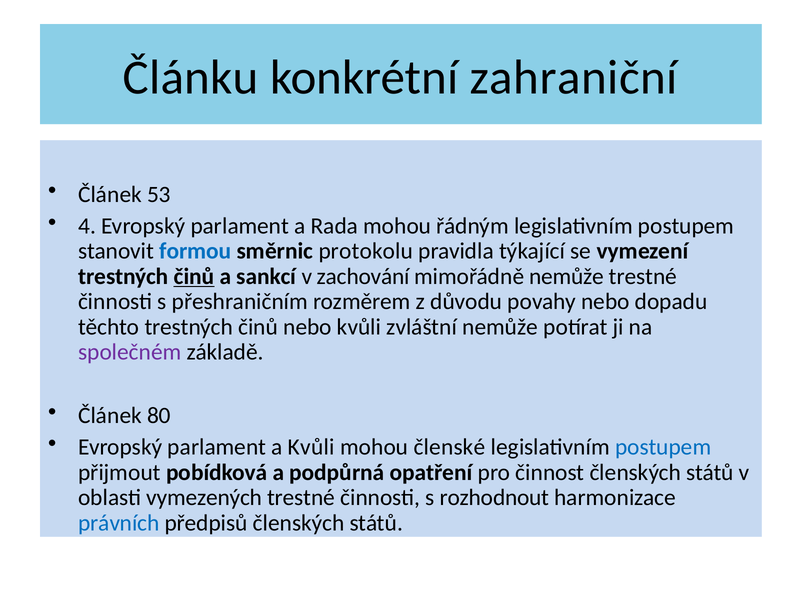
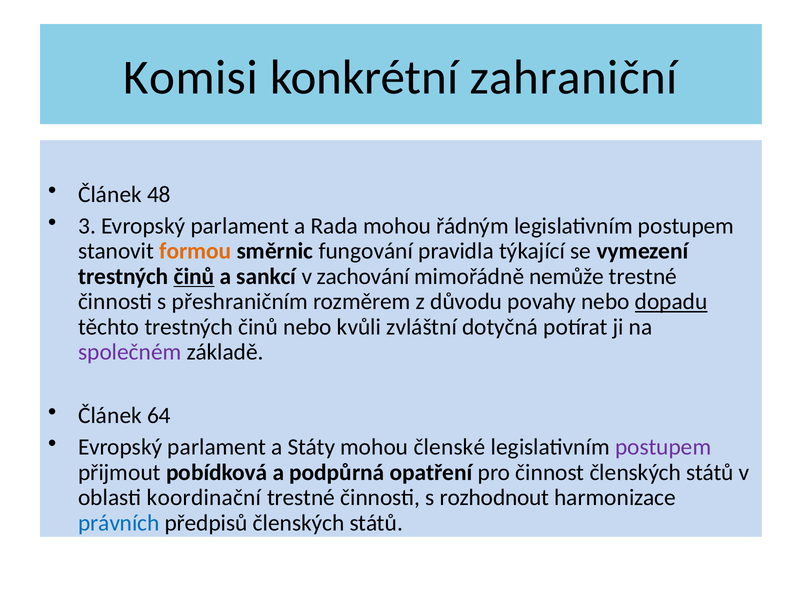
Článku: Článku -> Komisi
53: 53 -> 48
4: 4 -> 3
formou colour: blue -> orange
protokolu: protokolu -> fungování
dopadu underline: none -> present
zvláštní nemůže: nemůže -> dotyčná
80: 80 -> 64
a Kvůli: Kvůli -> Státy
postupem at (663, 447) colour: blue -> purple
vymezených: vymezených -> koordinační
